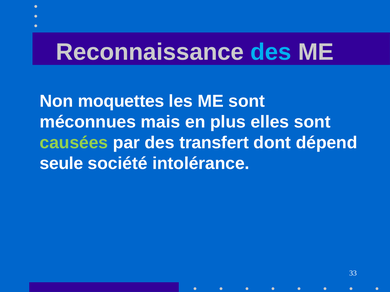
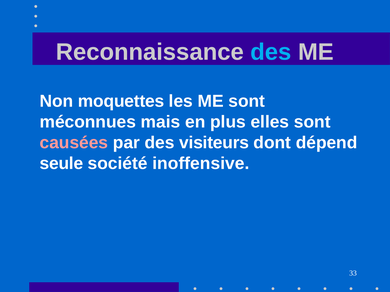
causées colour: light green -> pink
transfert: transfert -> visiteurs
intolérance: intolérance -> inoffensive
